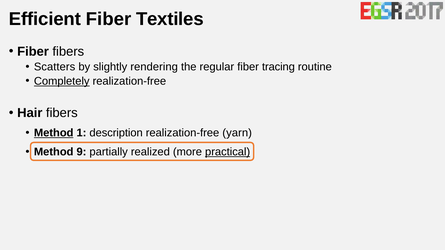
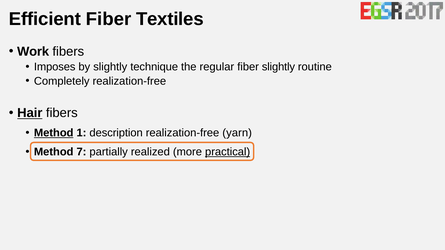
Fiber at (33, 52): Fiber -> Work
Scatters: Scatters -> Imposes
rendering: rendering -> technique
fiber tracing: tracing -> slightly
Completely underline: present -> none
Hair underline: none -> present
9: 9 -> 7
